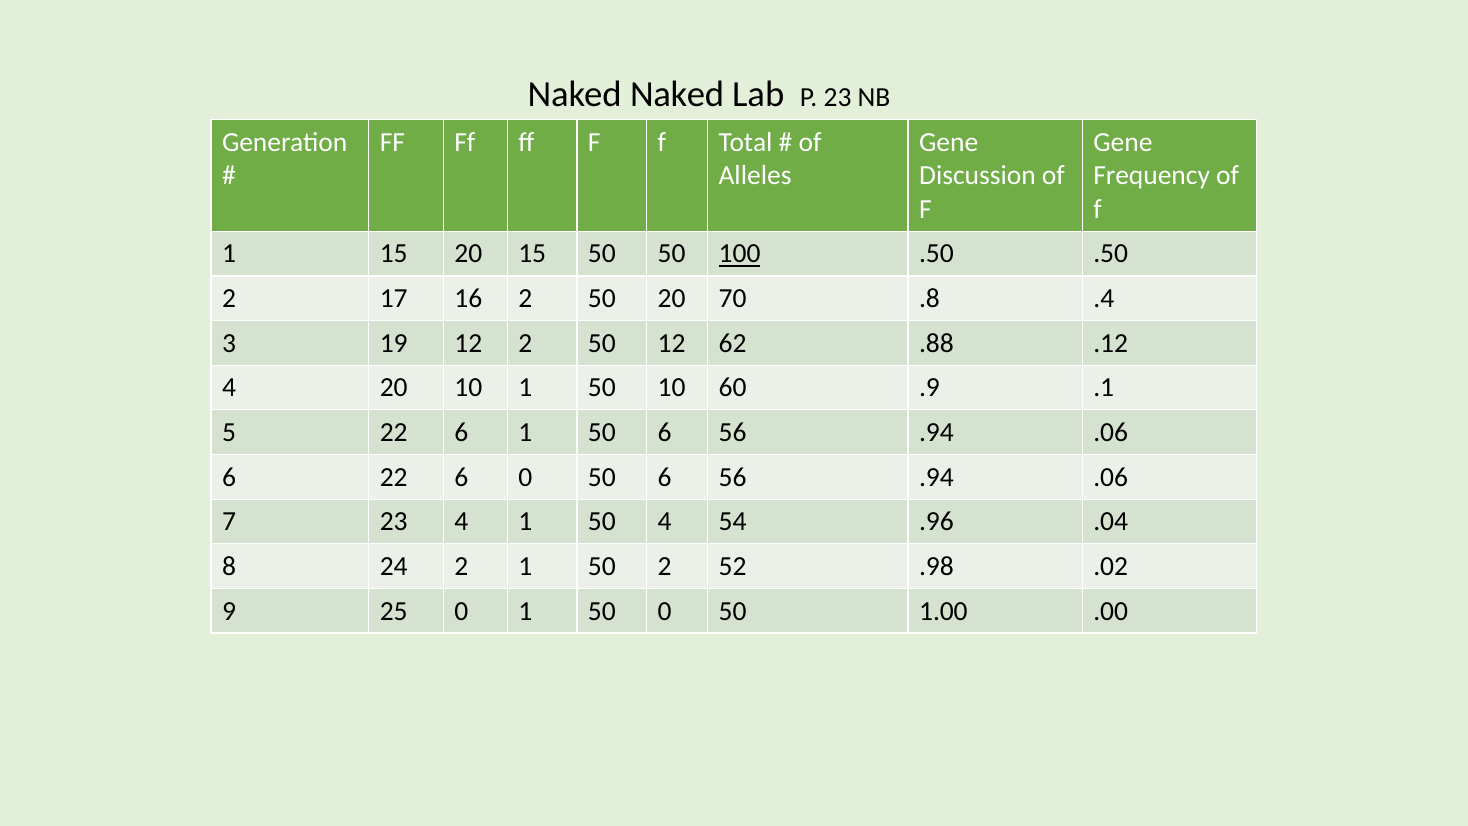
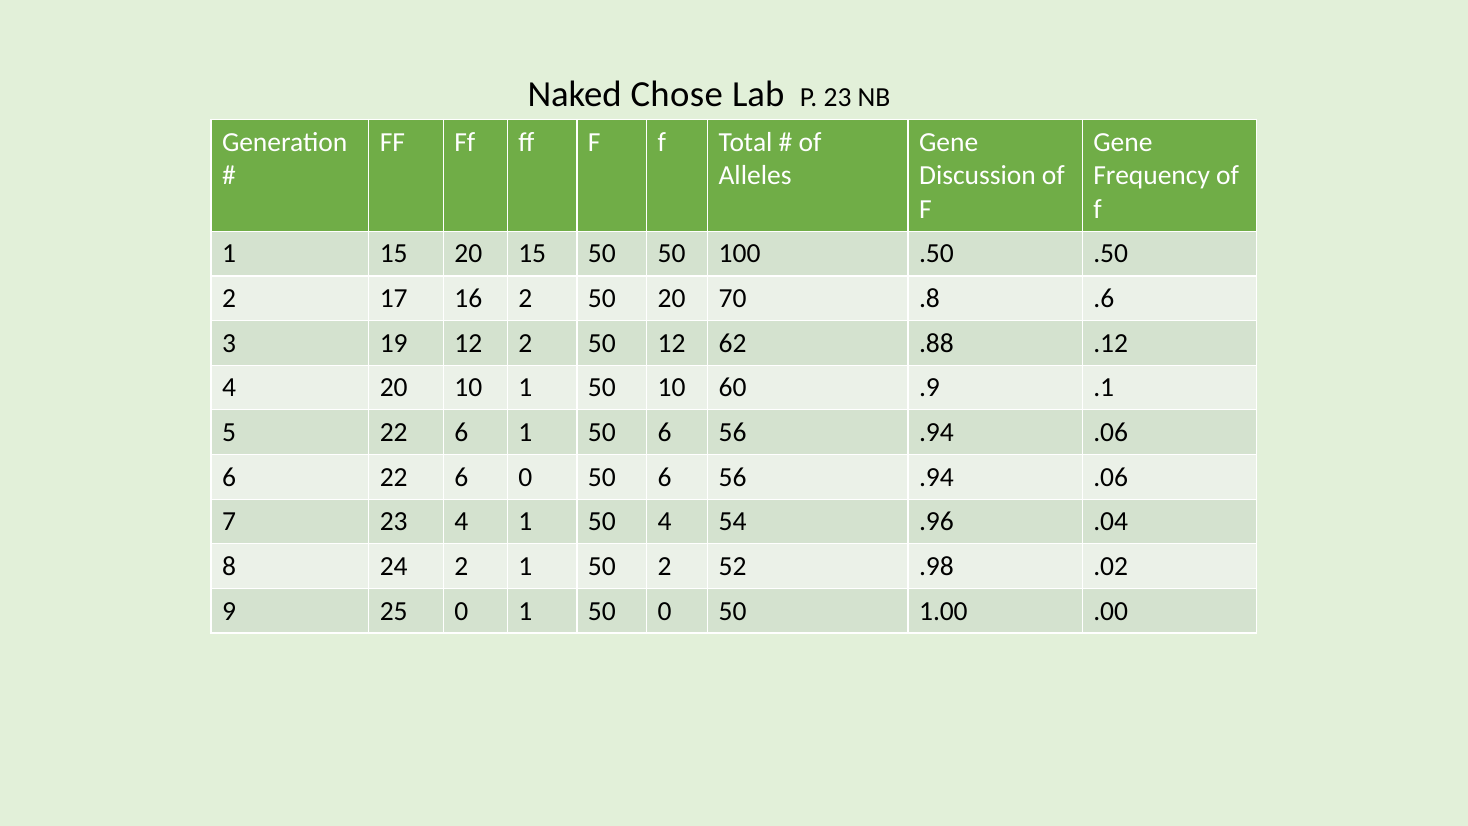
Naked Naked: Naked -> Chose
100 underline: present -> none
.4: .4 -> .6
